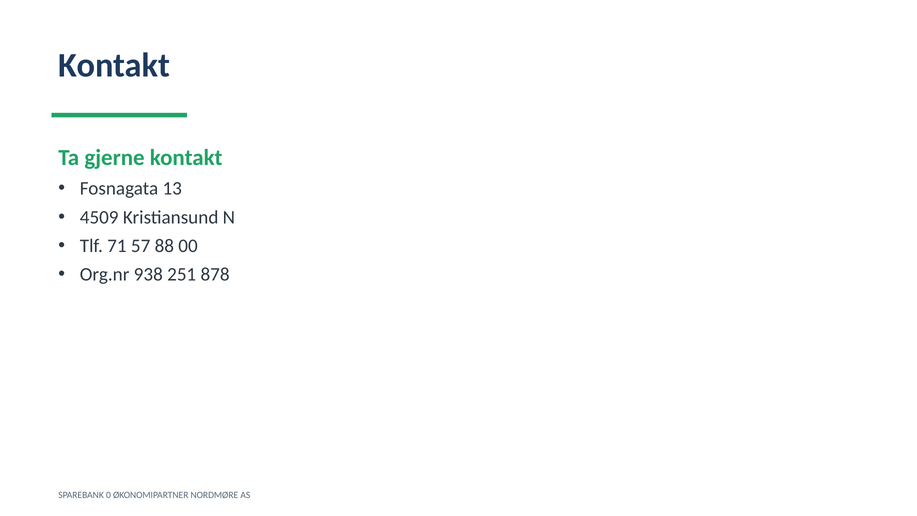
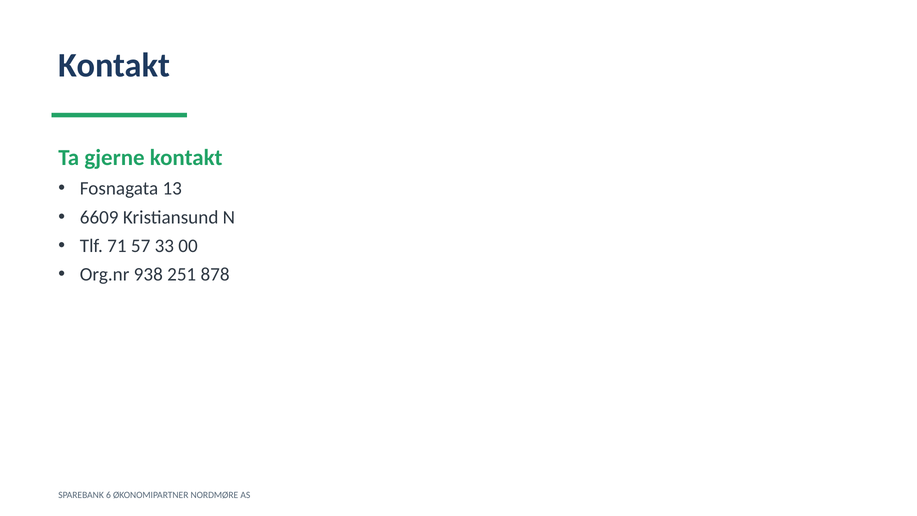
4509: 4509 -> 6609
88: 88 -> 33
0: 0 -> 6
